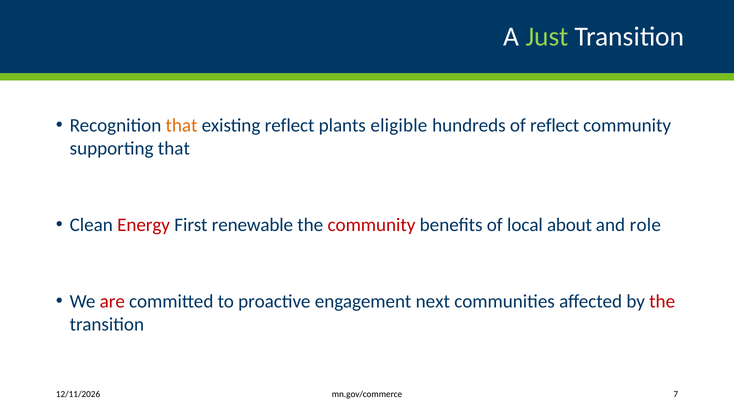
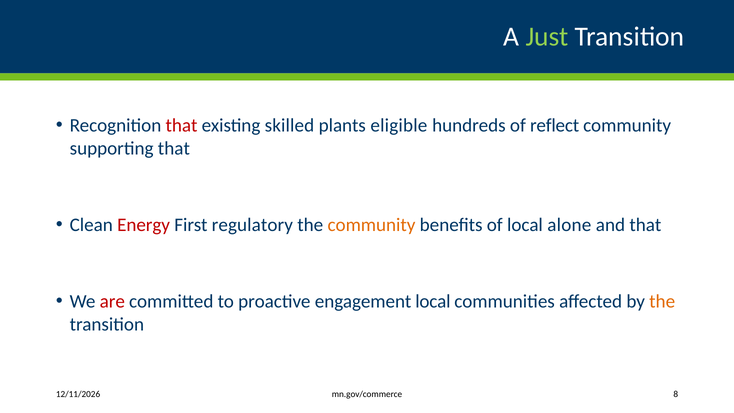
that at (181, 125) colour: orange -> red
existing reflect: reflect -> skilled
renewable: renewable -> regulatory
community at (371, 225) colour: red -> orange
about: about -> alone
and role: role -> that
engagement next: next -> local
the at (662, 301) colour: red -> orange
7: 7 -> 8
